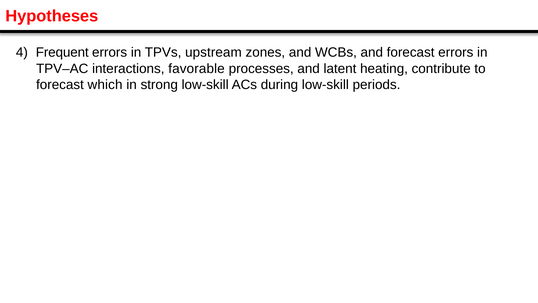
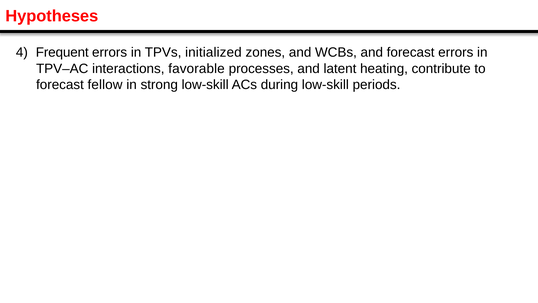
upstream: upstream -> initialized
which: which -> fellow
